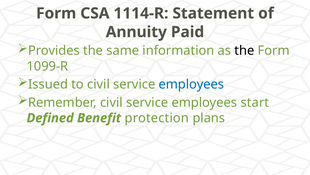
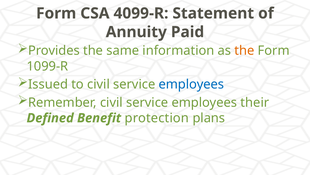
1114-R: 1114-R -> 4099-R
the at (244, 51) colour: black -> orange
start: start -> their
